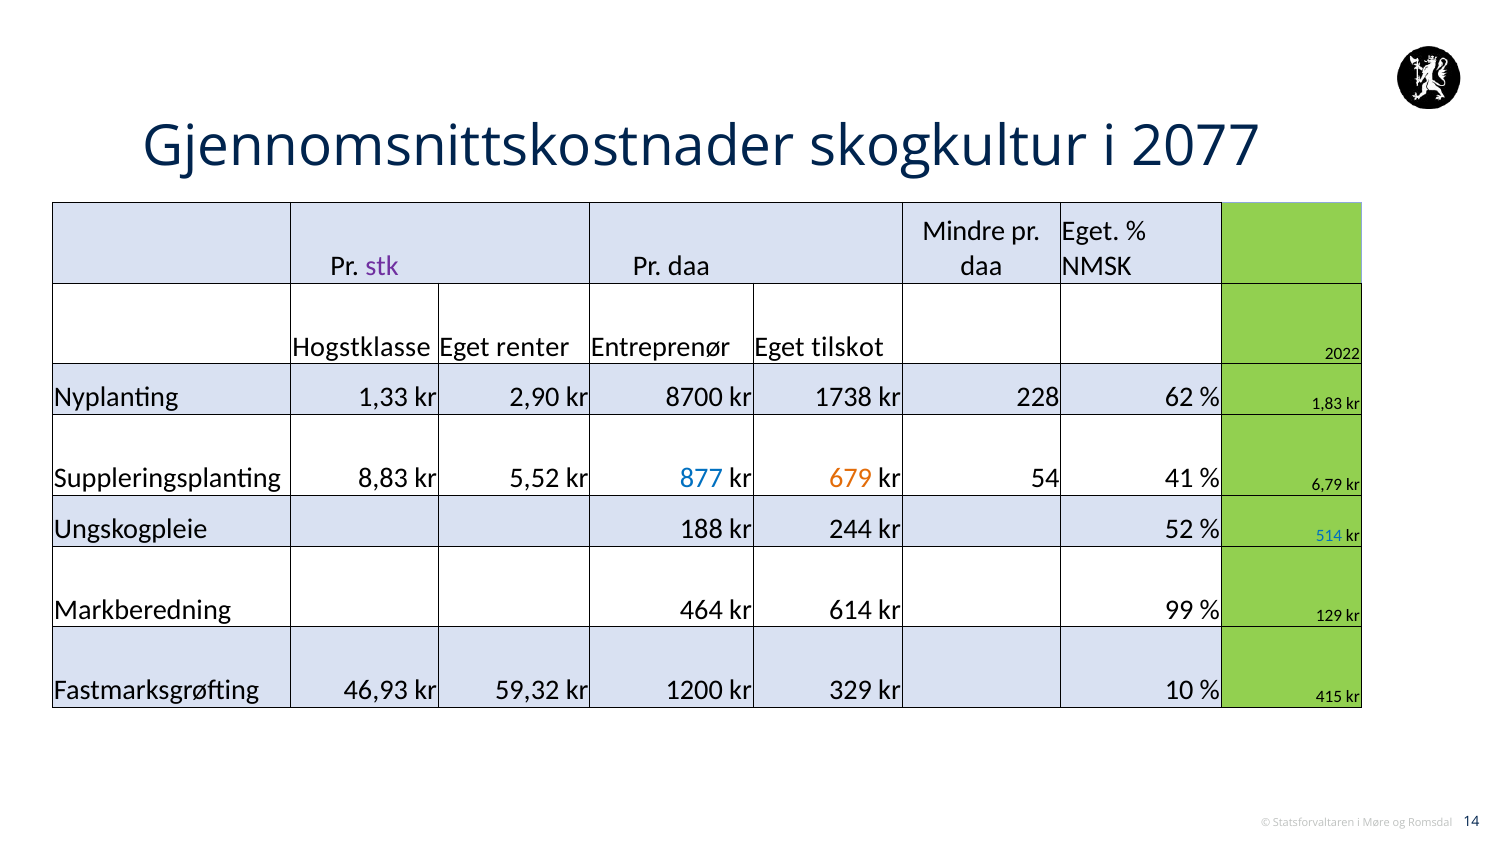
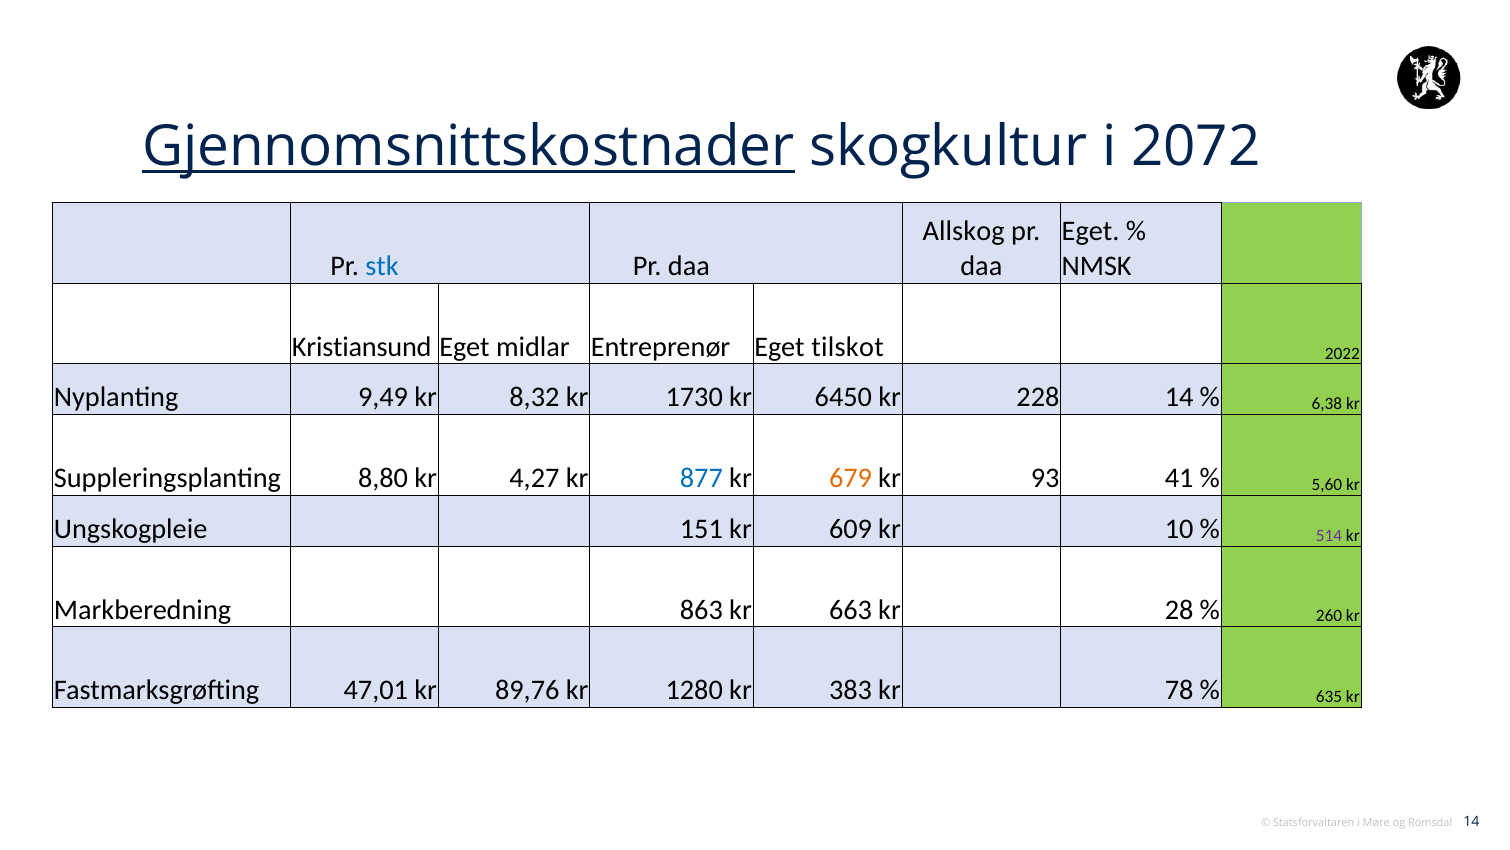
Gjennomsnittskostnader underline: none -> present
2077: 2077 -> 2072
Mindre: Mindre -> Allskog
stk colour: purple -> blue
Hogstklasse: Hogstklasse -> Kristiansund
renter: renter -> midlar
1,33: 1,33 -> 9,49
2,90: 2,90 -> 8,32
8700: 8700 -> 1730
1738: 1738 -> 6450
228 62: 62 -> 14
1,83: 1,83 -> 6,38
8,83: 8,83 -> 8,80
5,52: 5,52 -> 4,27
54: 54 -> 93
6,79: 6,79 -> 5,60
188: 188 -> 151
244: 244 -> 609
52: 52 -> 10
514 colour: blue -> purple
464: 464 -> 863
614: 614 -> 663
99: 99 -> 28
129: 129 -> 260
46,93: 46,93 -> 47,01
59,32: 59,32 -> 89,76
1200: 1200 -> 1280
329: 329 -> 383
10: 10 -> 78
415: 415 -> 635
